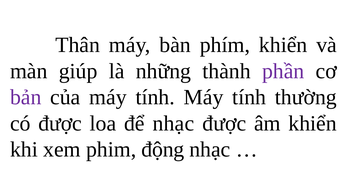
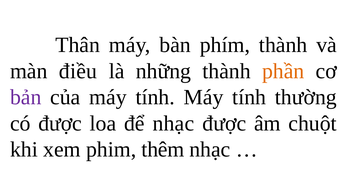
phím khiển: khiển -> thành
giúp: giúp -> điều
phần colour: purple -> orange
âm khiển: khiển -> chuột
động: động -> thêm
